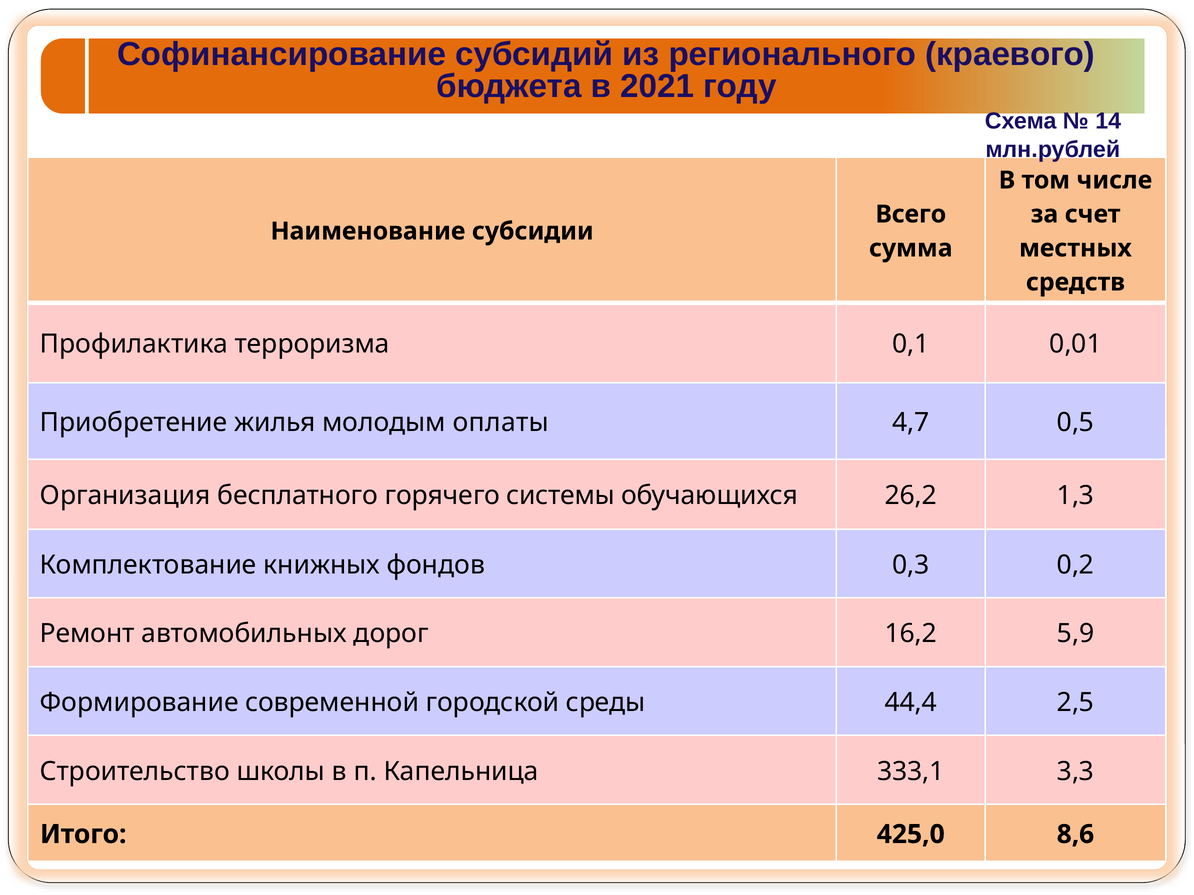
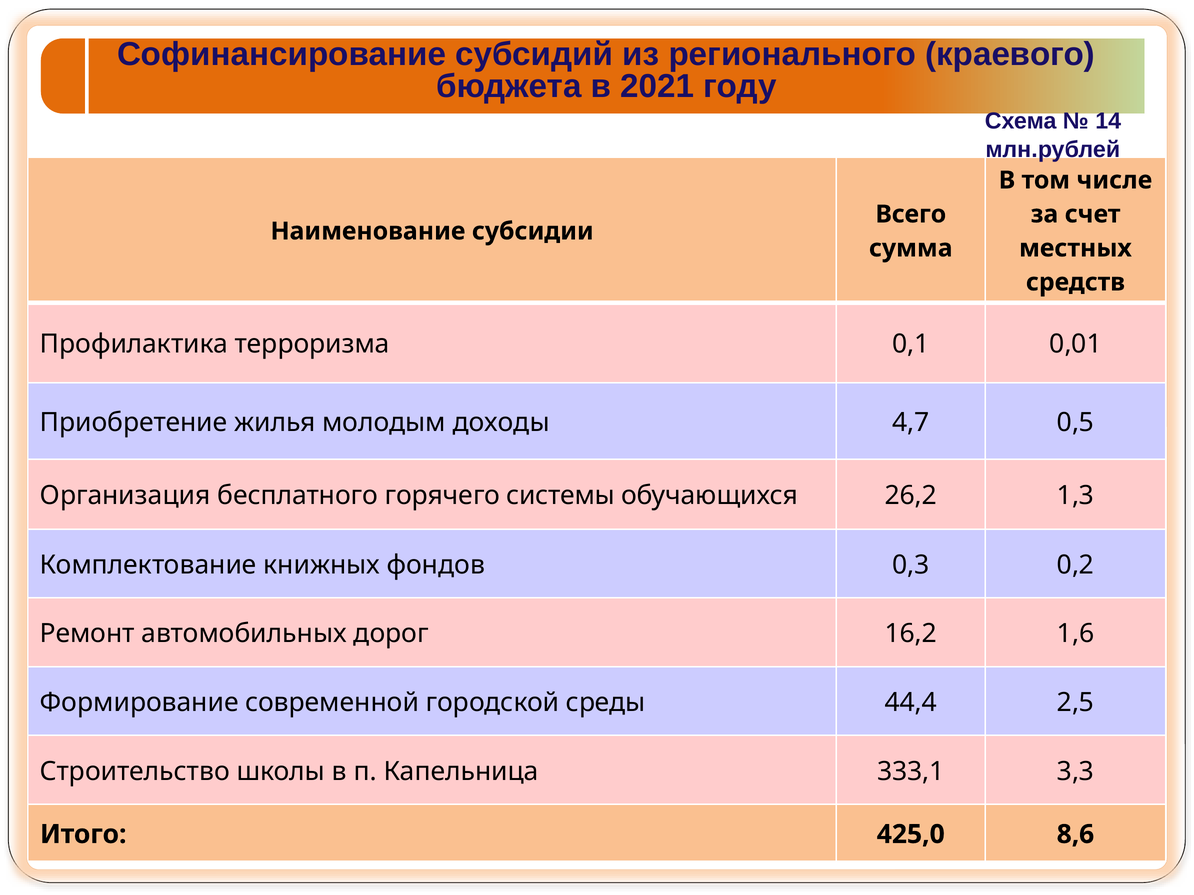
оплаты: оплаты -> доходы
5,9: 5,9 -> 1,6
